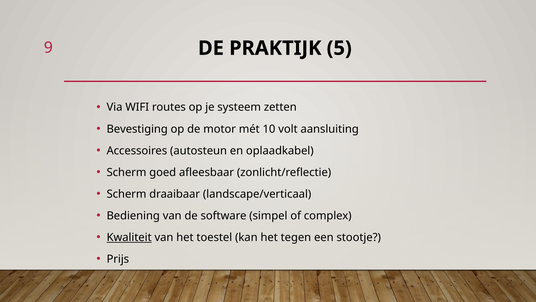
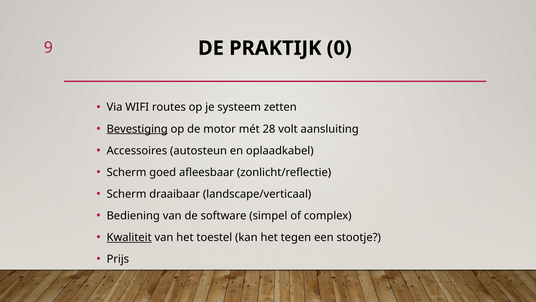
5: 5 -> 0
Bevestiging underline: none -> present
10: 10 -> 28
